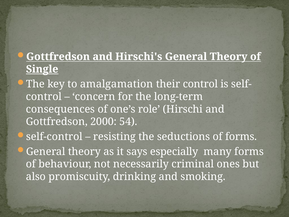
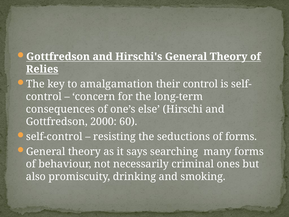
Single: Single -> Relies
role: role -> else
54: 54 -> 60
especially: especially -> searching
